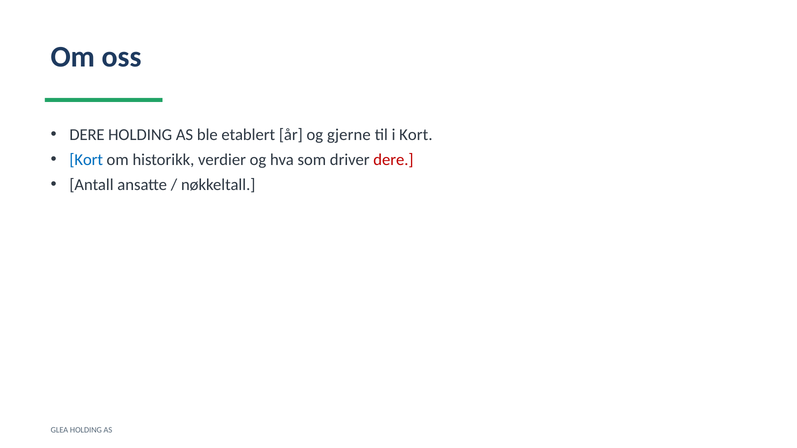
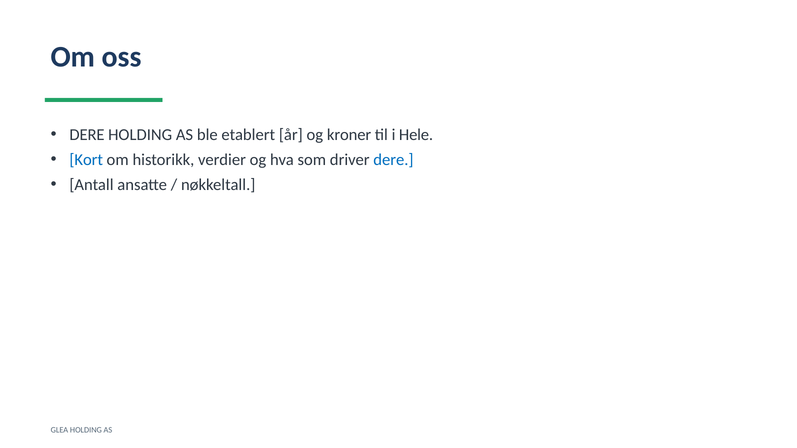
gjerne: gjerne -> kroner
i Kort: Kort -> Hele
dere at (393, 160) colour: red -> blue
